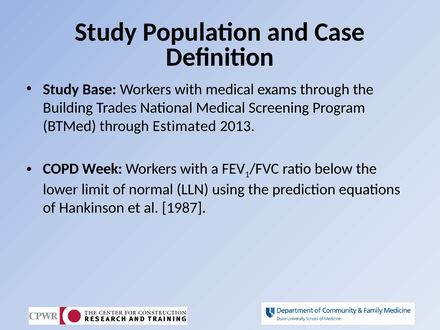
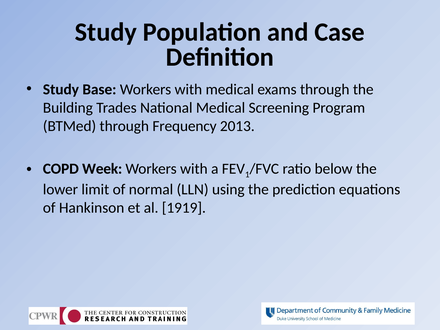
Estimated: Estimated -> Frequency
1987: 1987 -> 1919
